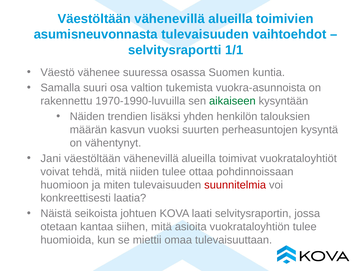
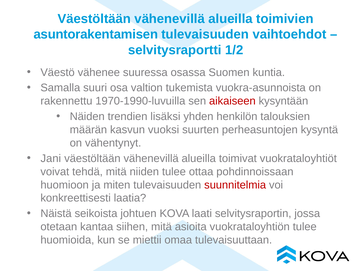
asumisneuvonnasta: asumisneuvonnasta -> asuntorakentamisen
1/1: 1/1 -> 1/2
aikaiseen colour: green -> red
